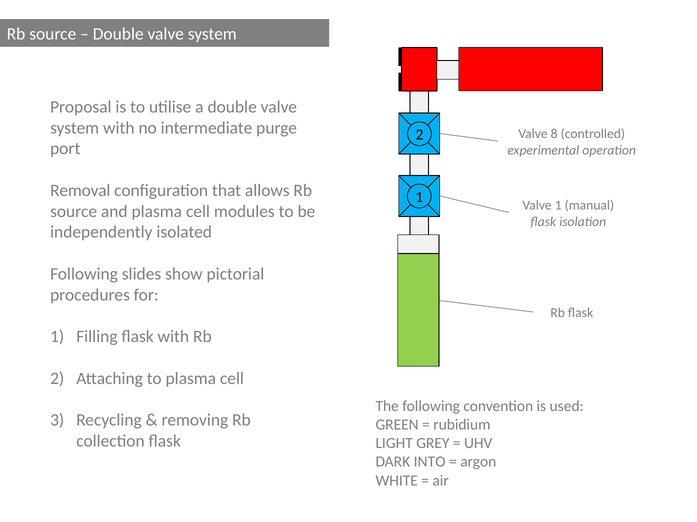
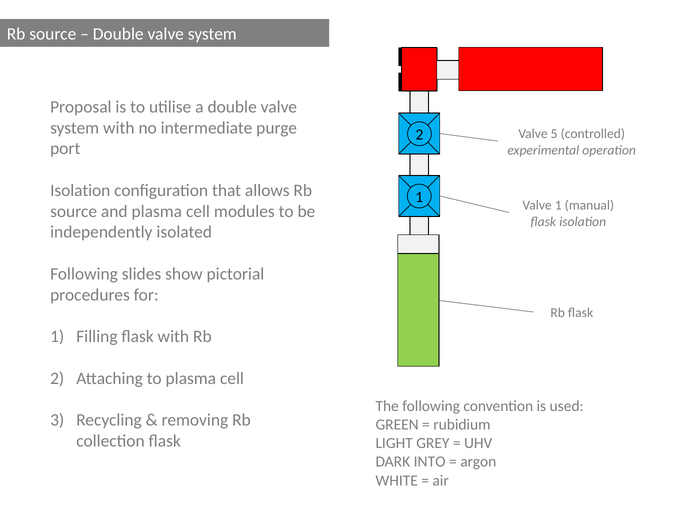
8: 8 -> 5
Removal at (80, 191): Removal -> Isolation
